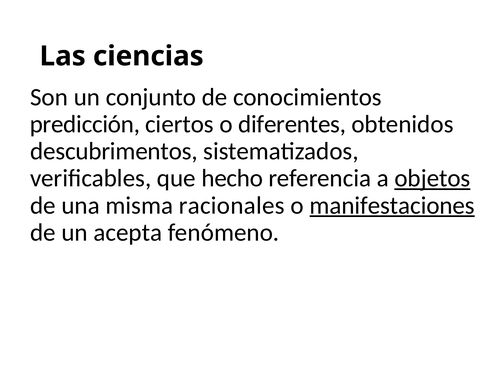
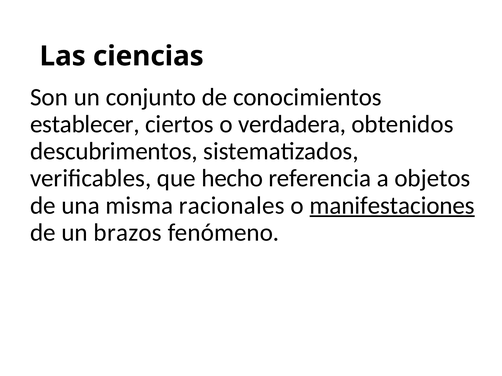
predicción: predicción -> establecer
diferentes: diferentes -> verdadera
objetos underline: present -> none
acepta: acepta -> brazos
